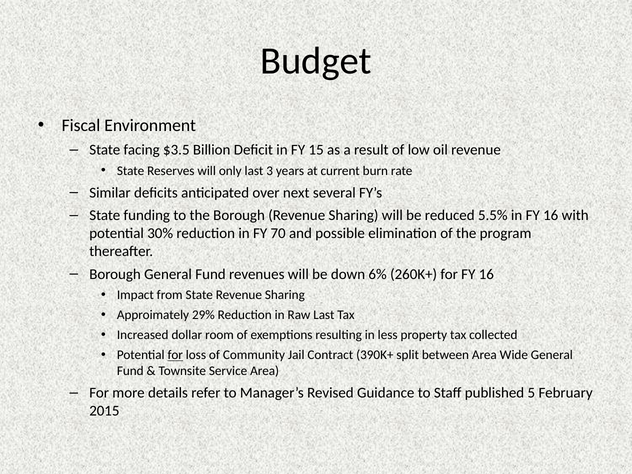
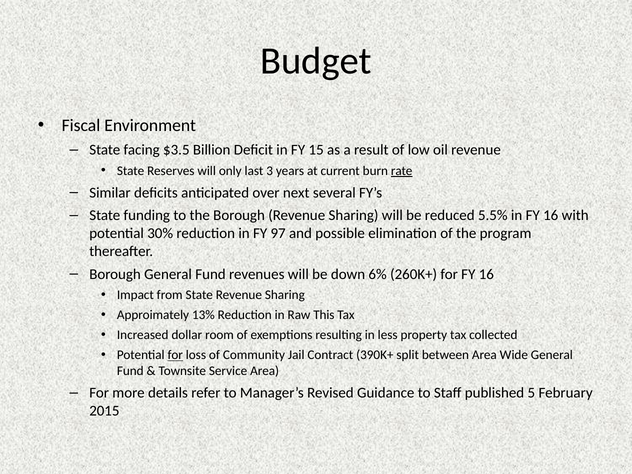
rate underline: none -> present
70: 70 -> 97
29%: 29% -> 13%
Raw Last: Last -> This
